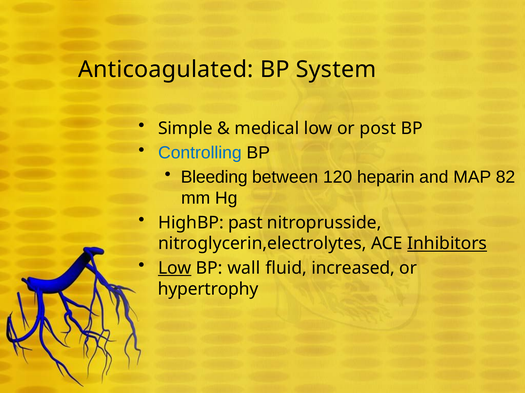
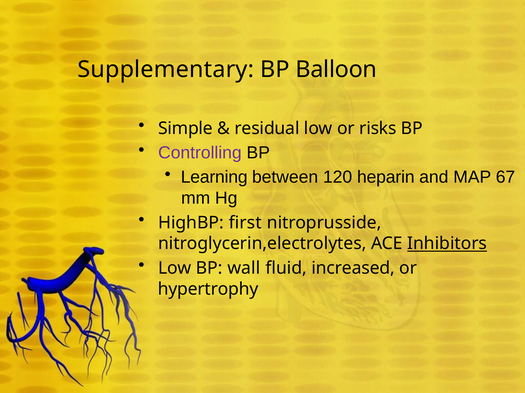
Anticoagulated: Anticoagulated -> Supplementary
System: System -> Balloon
medical: medical -> residual
post: post -> risks
Controlling colour: blue -> purple
Bleeding: Bleeding -> Learning
82: 82 -> 67
past: past -> first
Low at (175, 269) underline: present -> none
